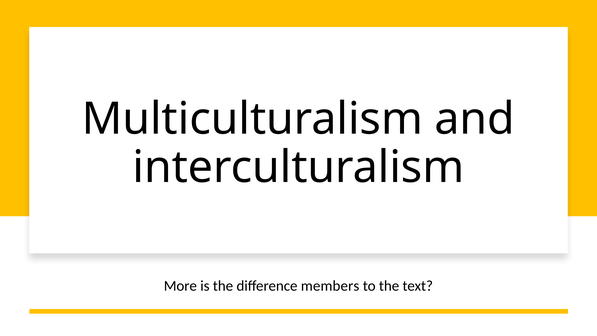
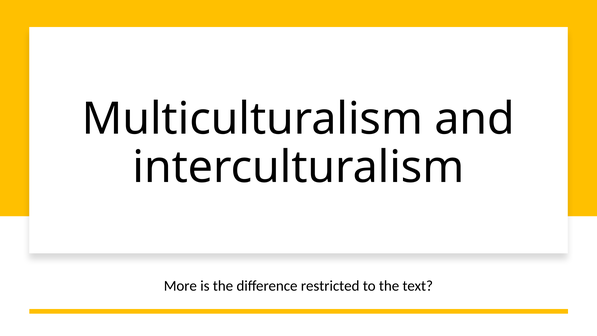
members: members -> restricted
